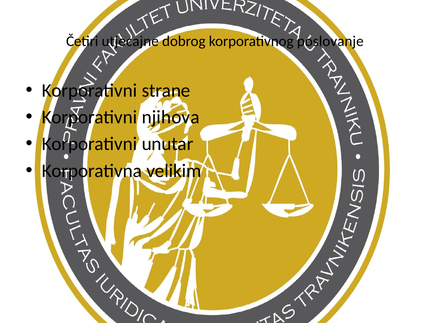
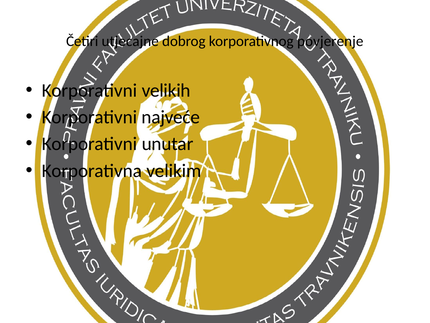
poslovanje: poslovanje -> povjerenje
strane: strane -> velikih
njihova: njihova -> najveće
